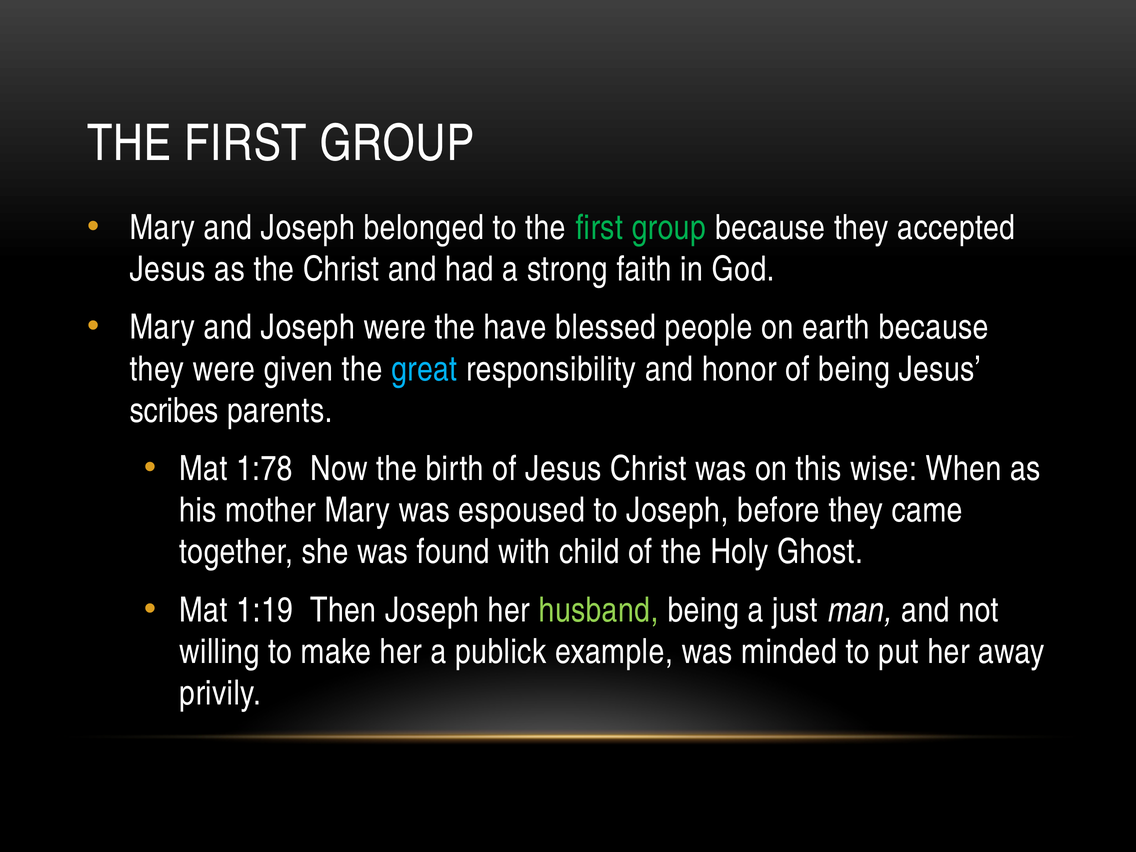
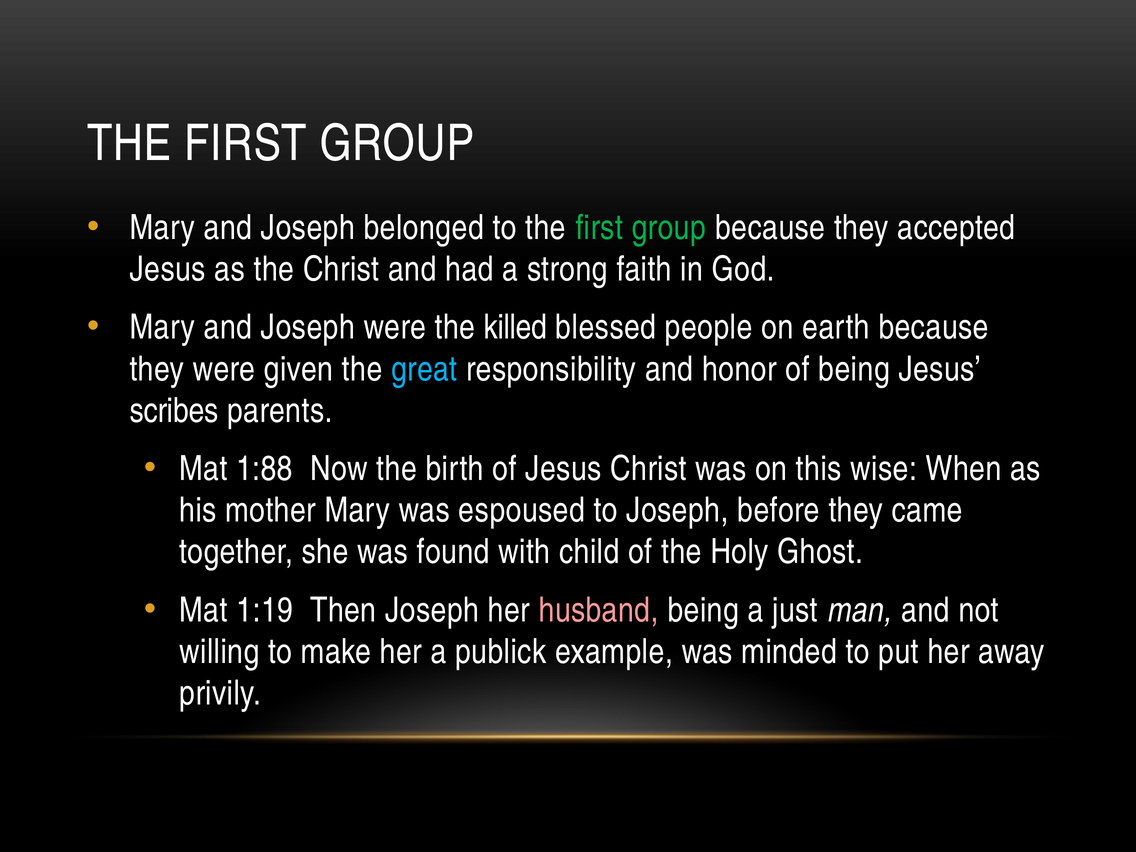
have: have -> killed
1:78: 1:78 -> 1:88
husband colour: light green -> pink
